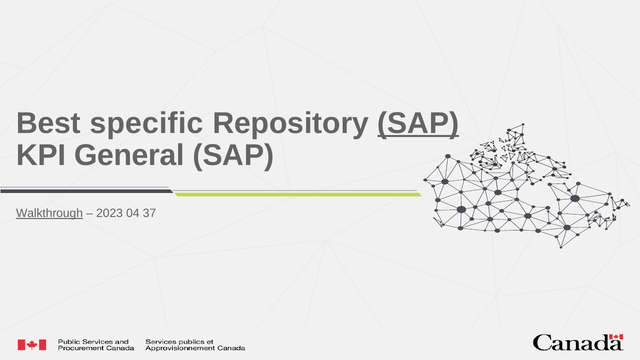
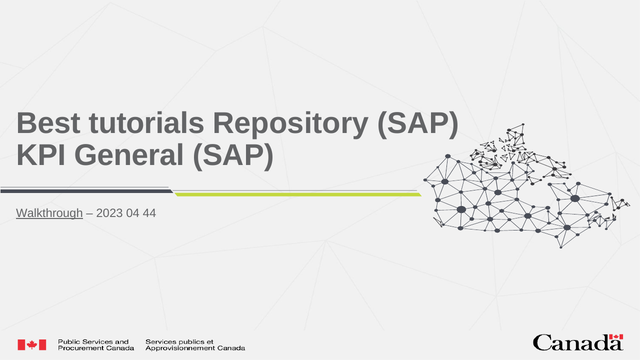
specific: specific -> tutorials
SAP at (418, 123) underline: present -> none
37: 37 -> 44
